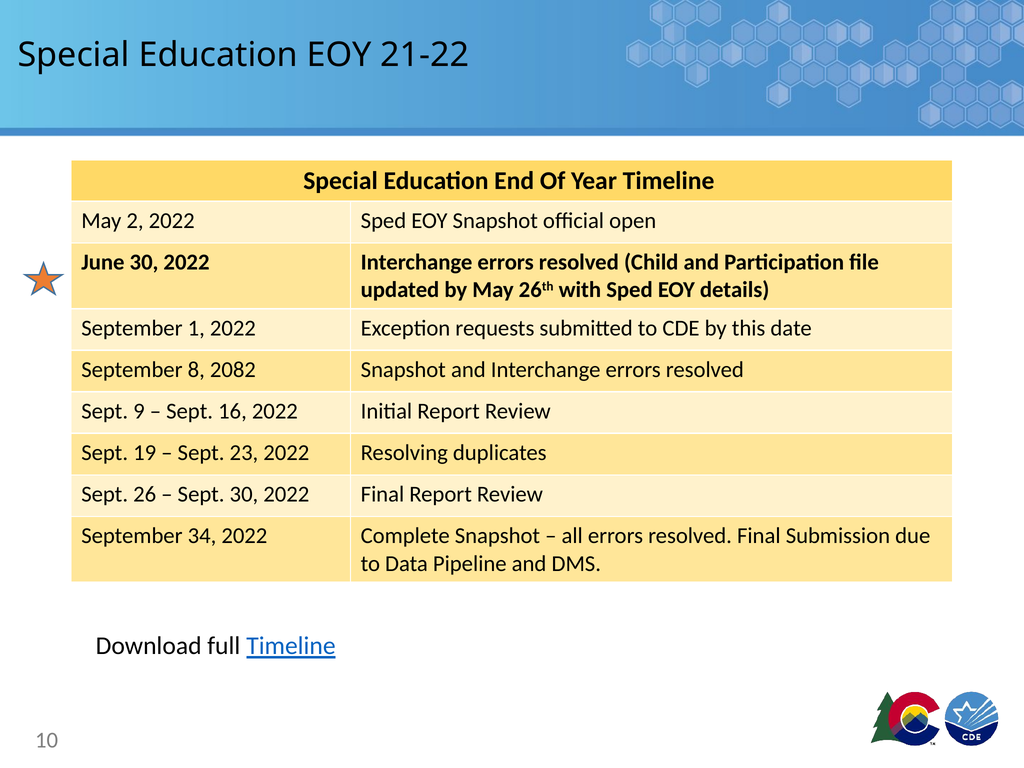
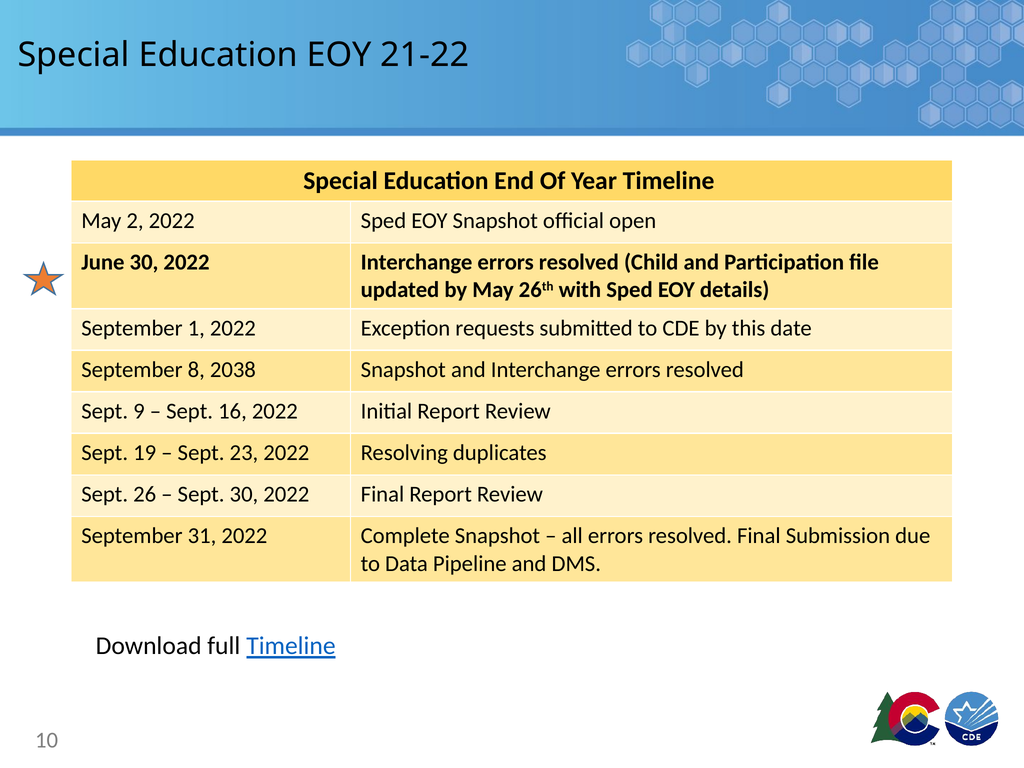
2082: 2082 -> 2038
34: 34 -> 31
